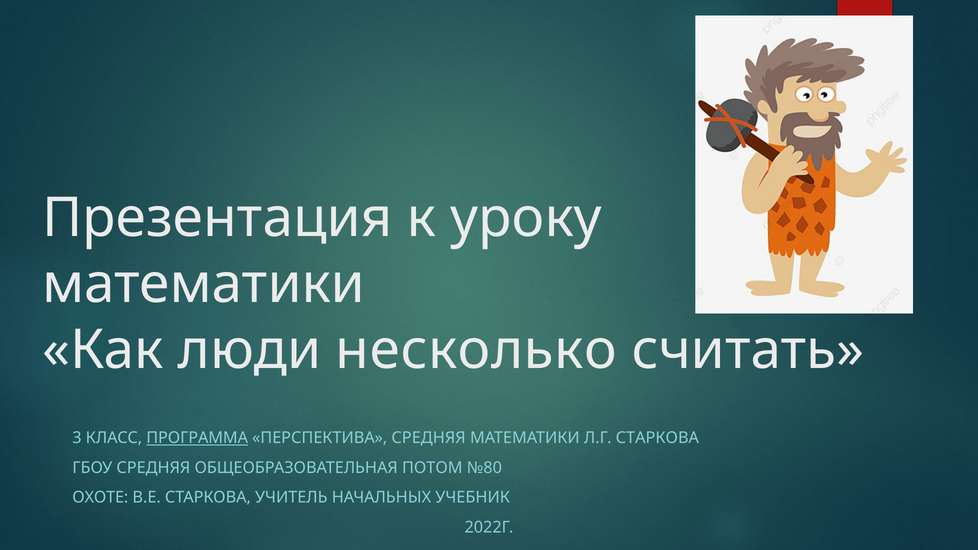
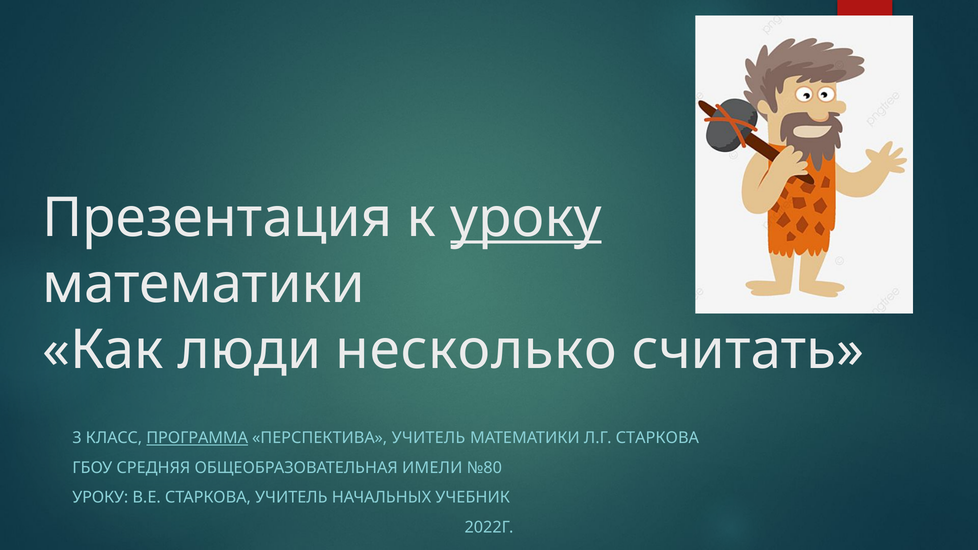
уроку at (526, 218) underline: none -> present
ПЕРСПЕКТИВА СРЕДНЯЯ: СРЕДНЯЯ -> УЧИТЕЛЬ
ПОТОМ: ПОТОМ -> ИМЕЛИ
ОХОТЕ at (100, 498): ОХОТЕ -> УРОКУ
